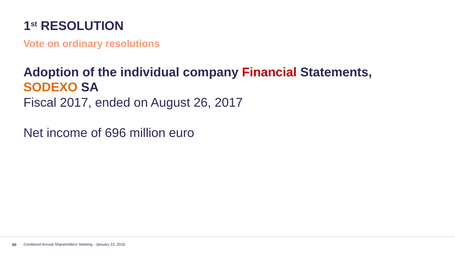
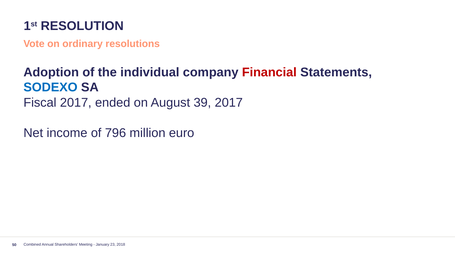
SODEXO colour: orange -> blue
26: 26 -> 39
696: 696 -> 796
